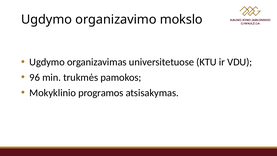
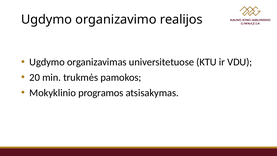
mokslo: mokslo -> realijos
96: 96 -> 20
